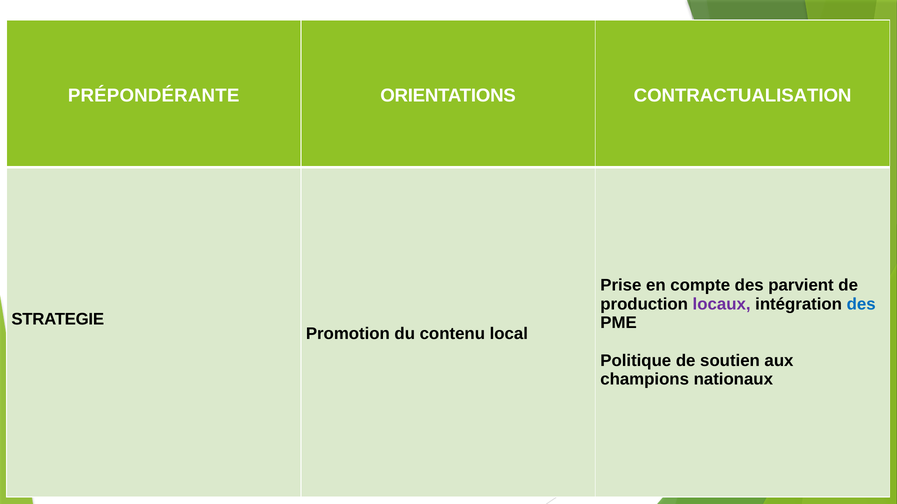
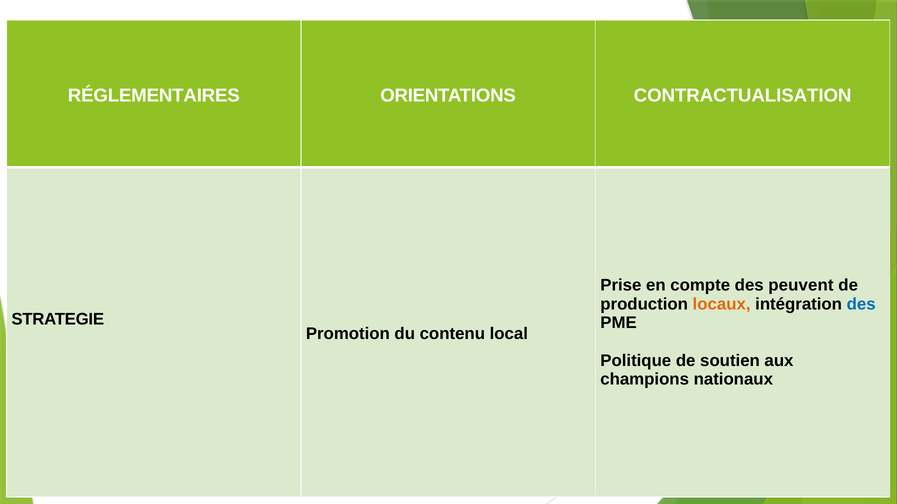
PRÉPONDÉRANTE: PRÉPONDÉRANTE -> RÉGLEMENTAIRES
parvient: parvient -> peuvent
locaux colour: purple -> orange
